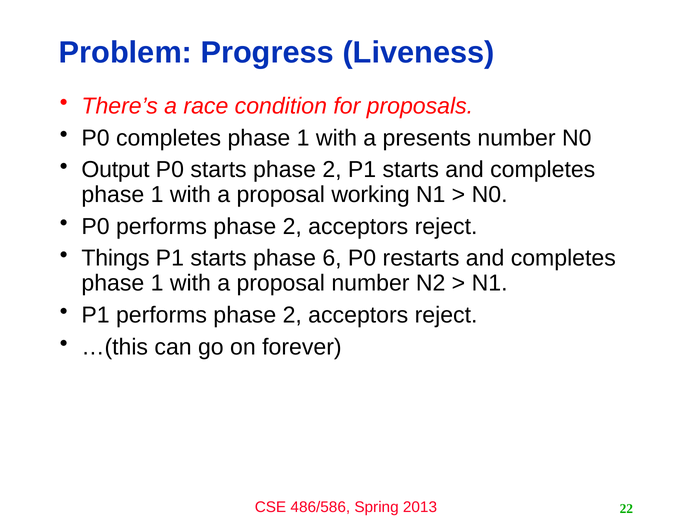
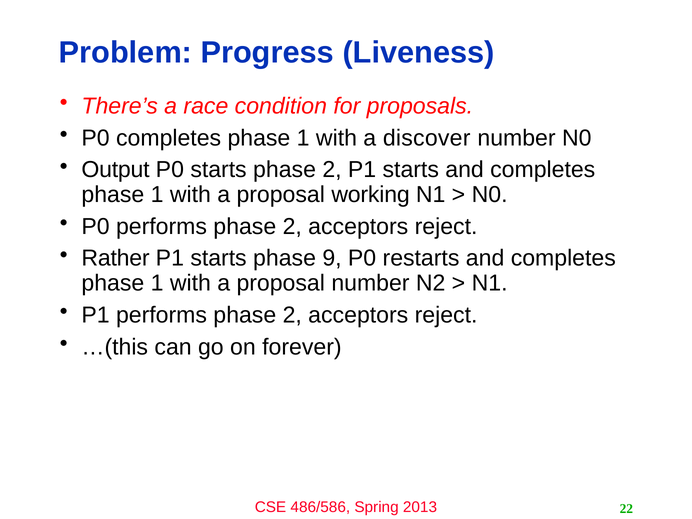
presents: presents -> discover
Things: Things -> Rather
6: 6 -> 9
